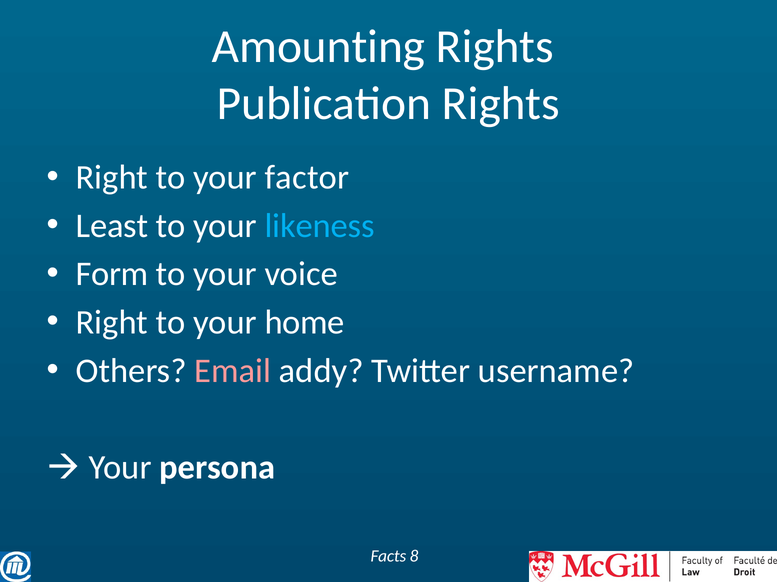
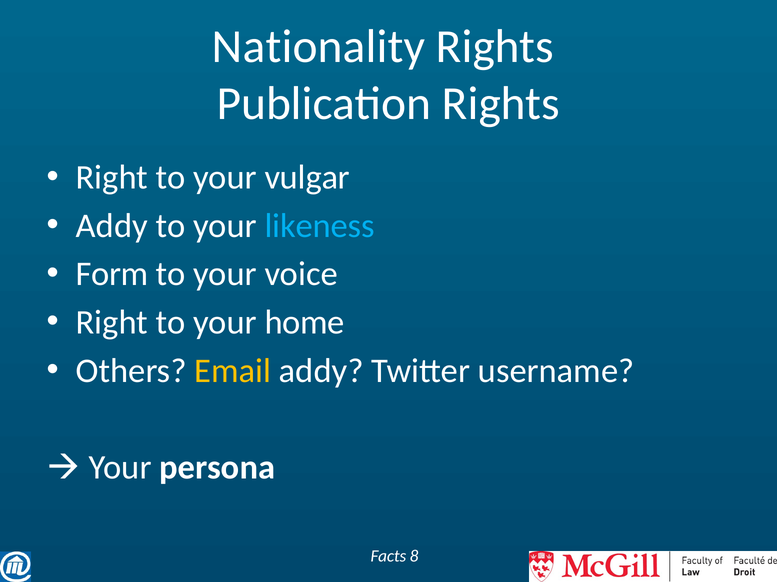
Amounting: Amounting -> Nationality
factor: factor -> vulgar
Least at (112, 226): Least -> Addy
Email colour: pink -> yellow
